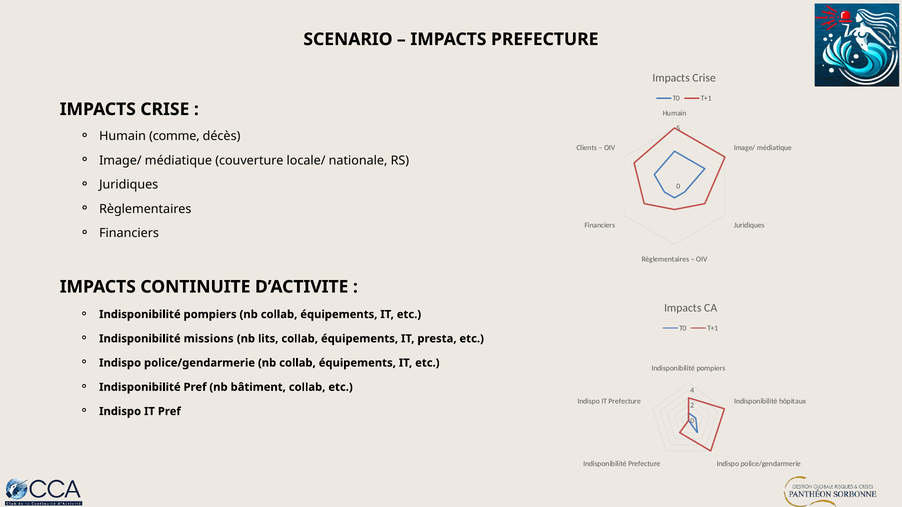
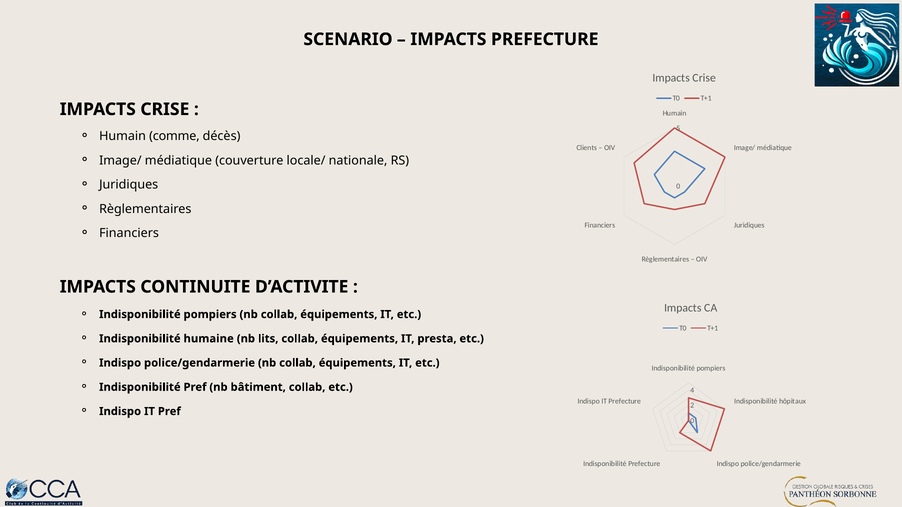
missions: missions -> humaine
